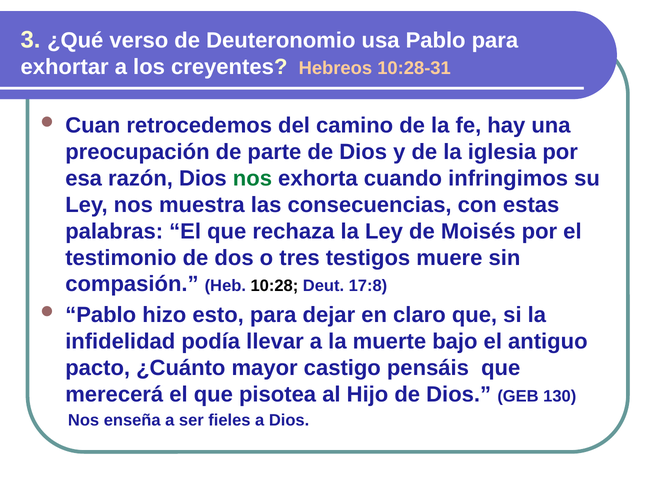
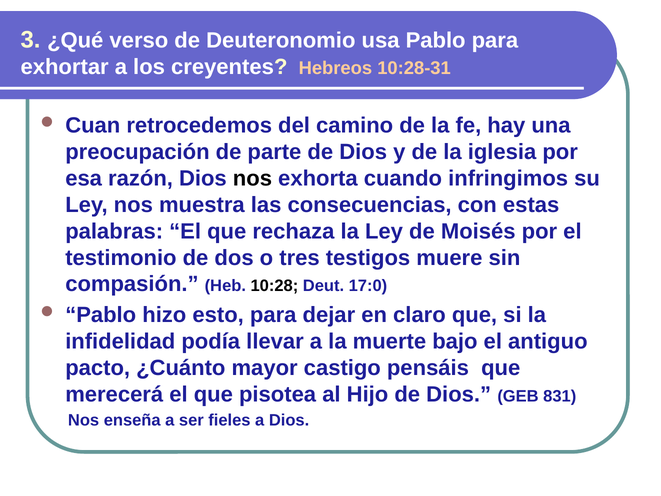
nos at (252, 178) colour: green -> black
17:8: 17:8 -> 17:0
130: 130 -> 831
